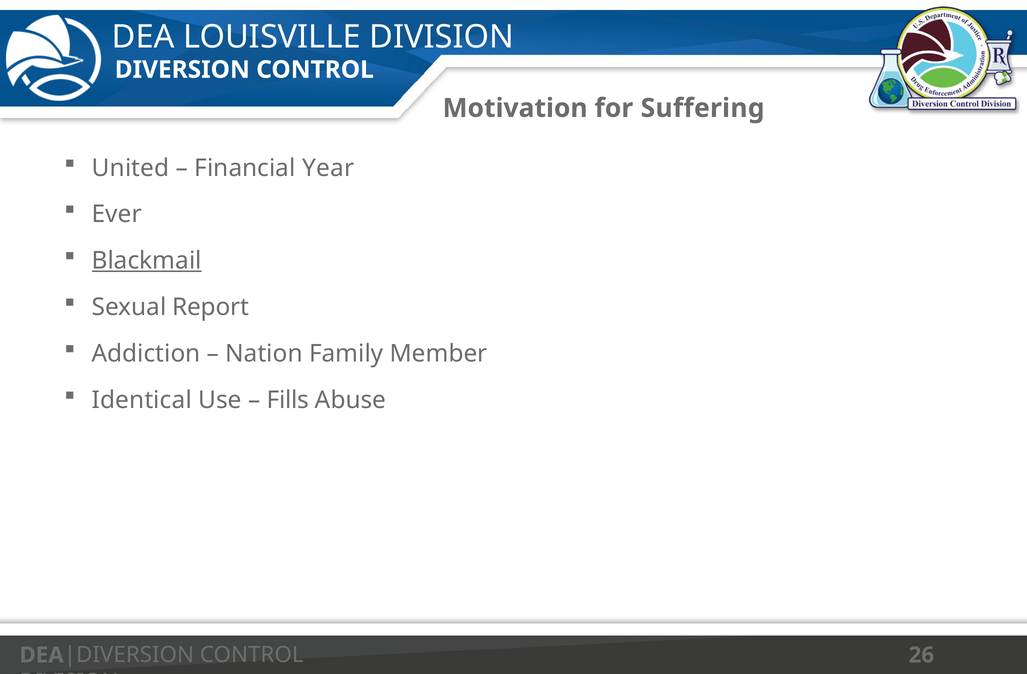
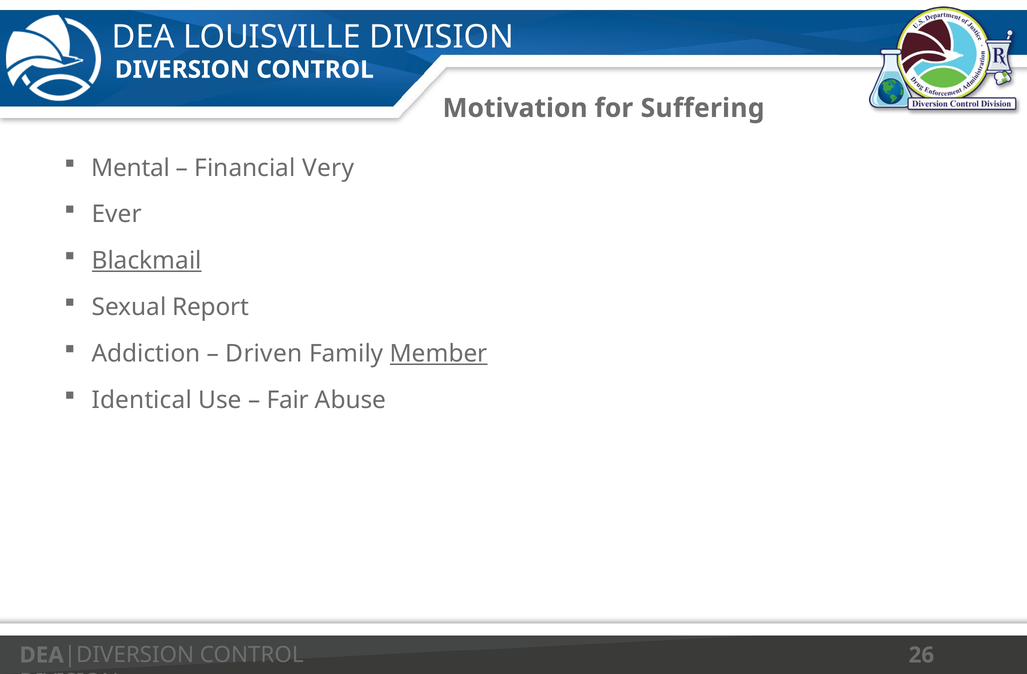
United: United -> Mental
Year: Year -> Very
Nation: Nation -> Driven
Member underline: none -> present
Fills: Fills -> Fair
